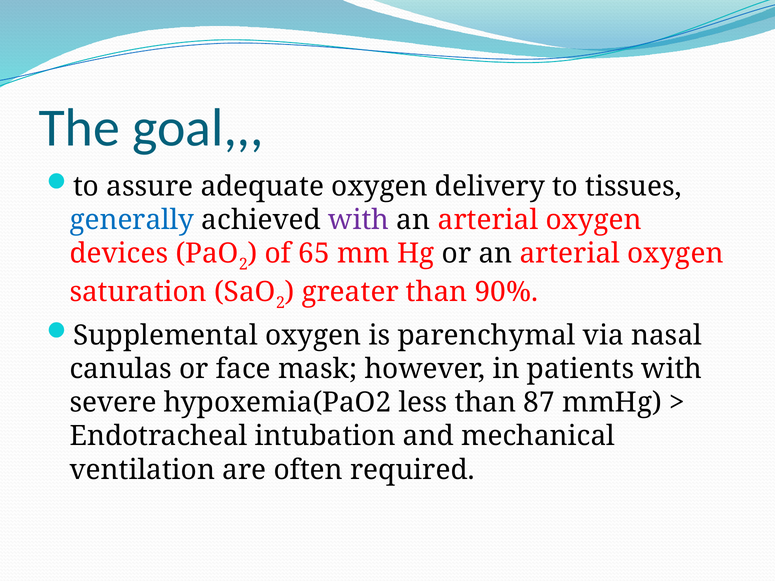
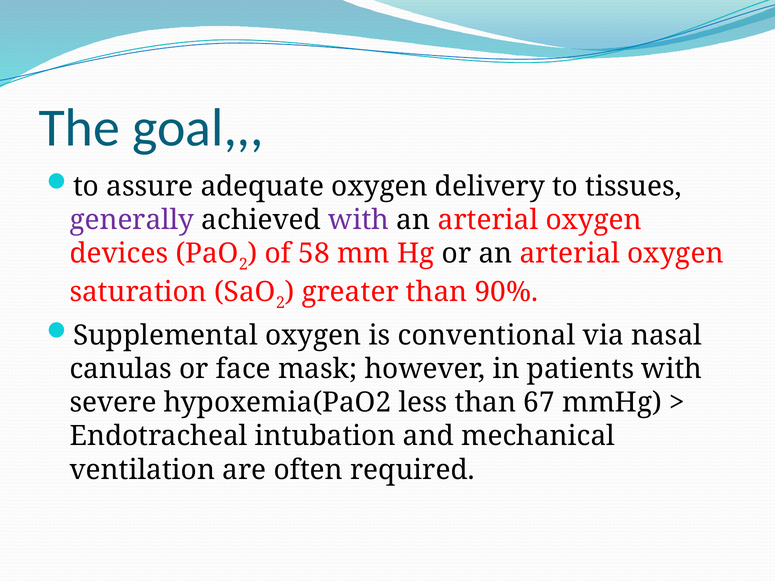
generally colour: blue -> purple
65: 65 -> 58
parenchymal: parenchymal -> conventional
87: 87 -> 67
